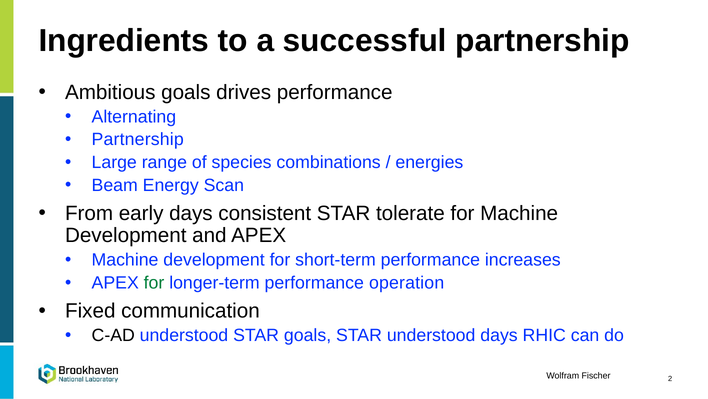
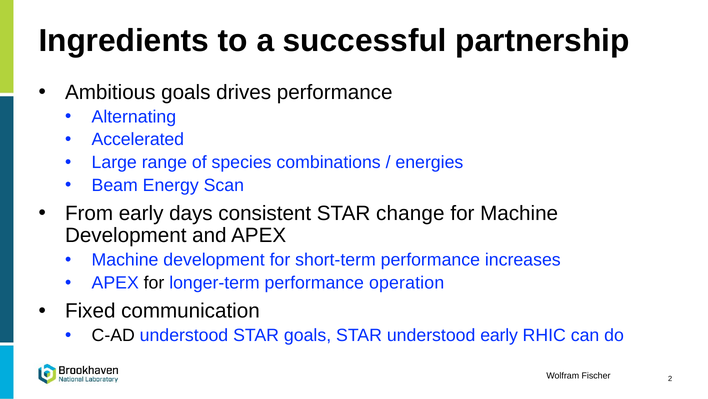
Partnership at (138, 139): Partnership -> Accelerated
tolerate: tolerate -> change
for at (154, 282) colour: green -> black
understood days: days -> early
